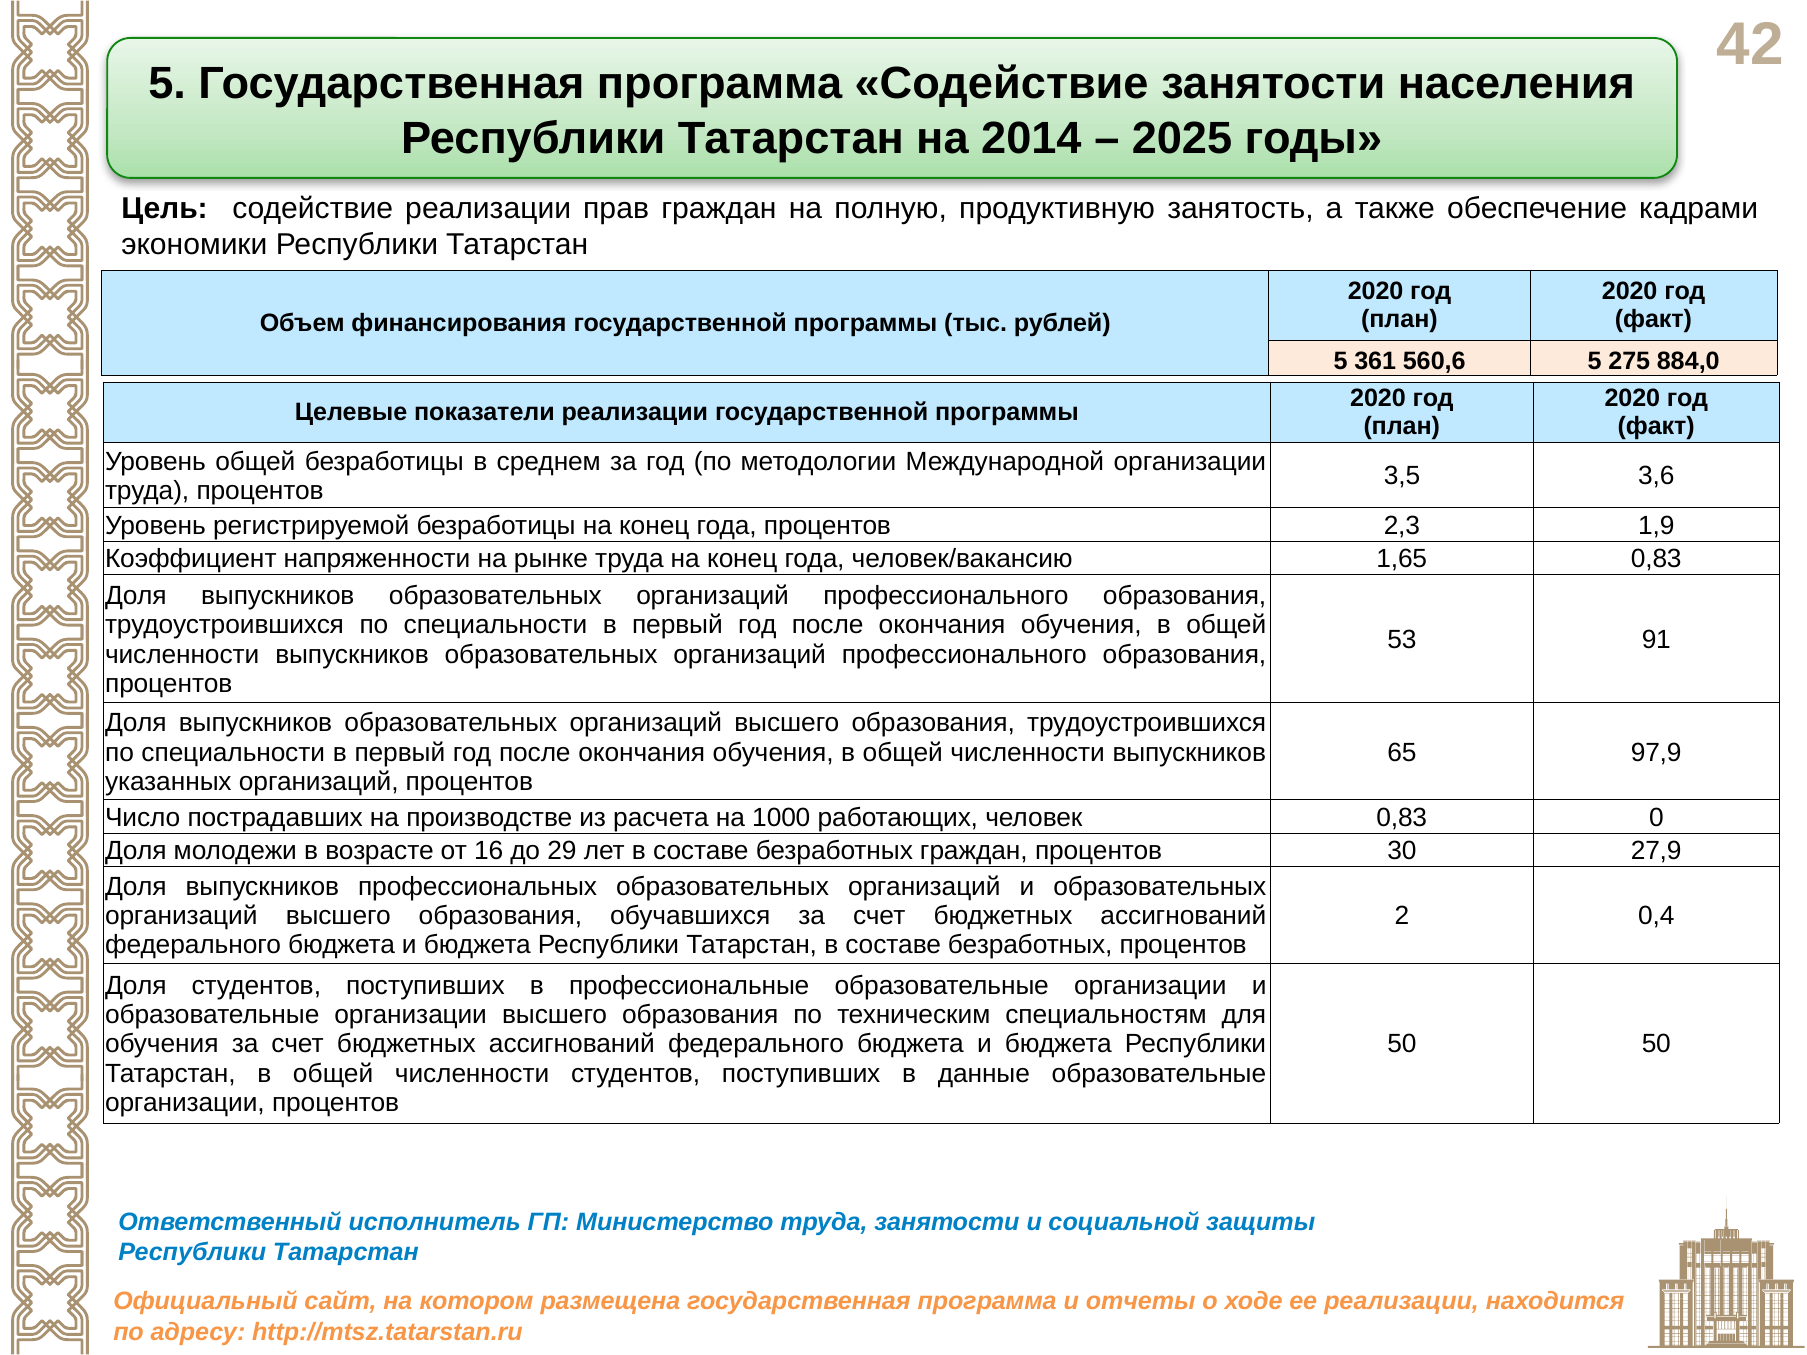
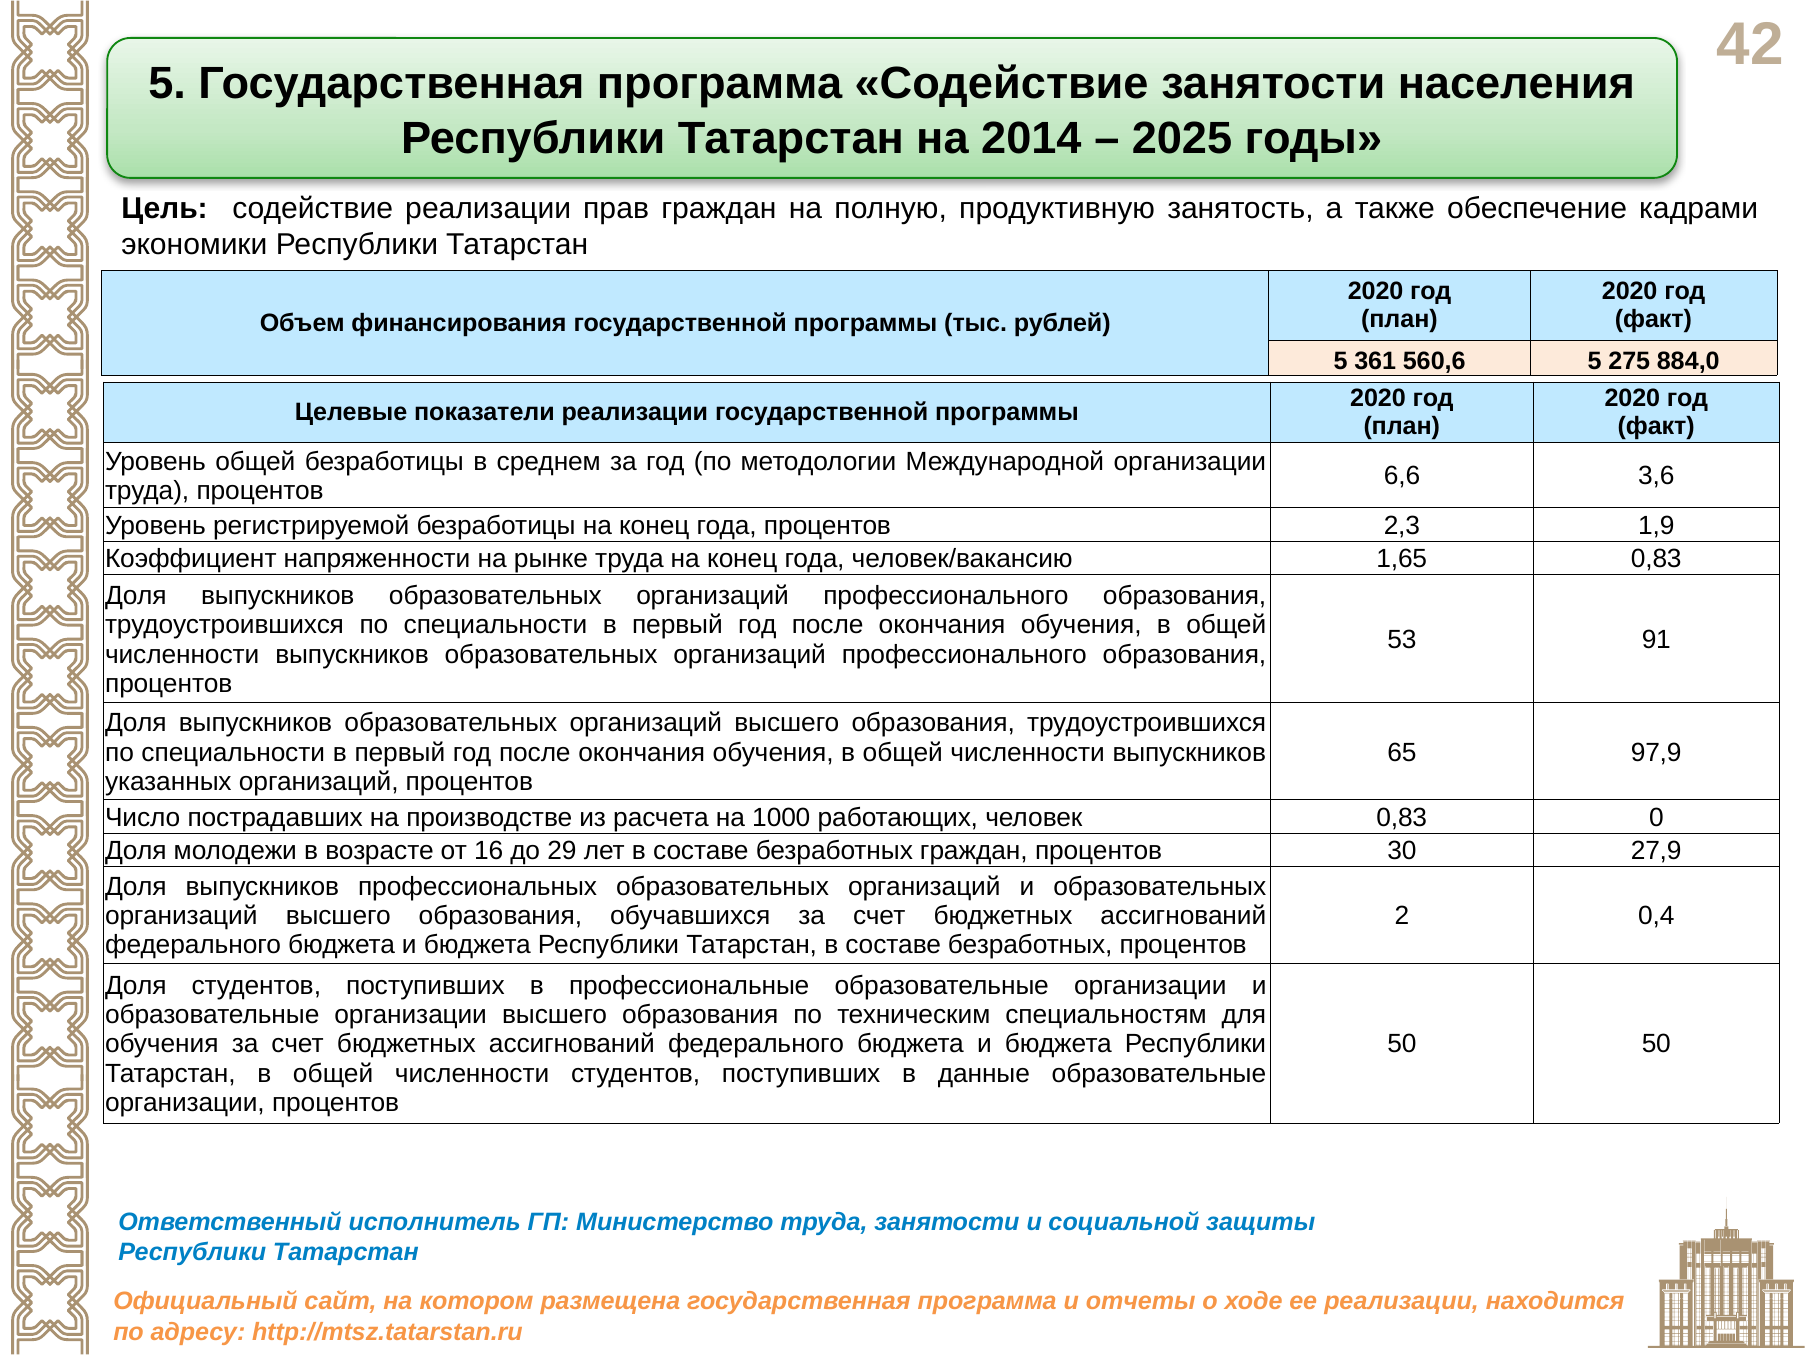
3,5: 3,5 -> 6,6
